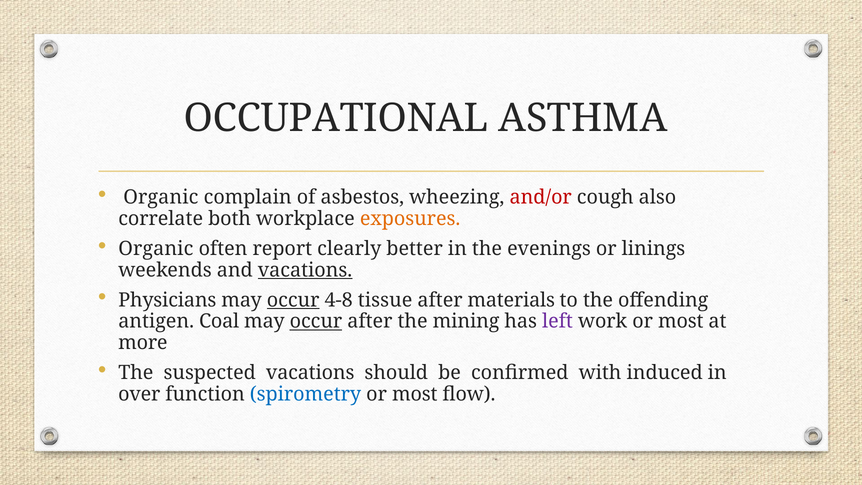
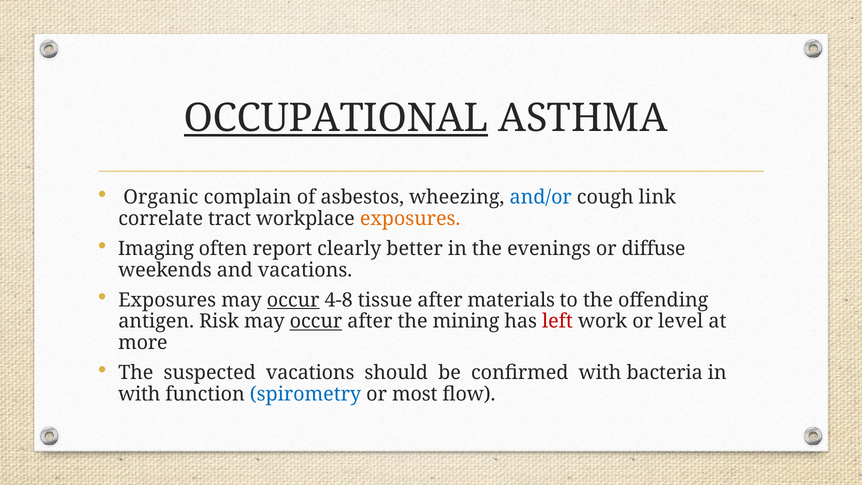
OCCUPATIONAL underline: none -> present
and/or colour: red -> blue
also: also -> link
both: both -> tract
Organic at (156, 249): Organic -> Imaging
linings: linings -> diffuse
vacations at (305, 270) underline: present -> none
Physicians at (167, 300): Physicians -> Exposures
Coal: Coal -> Risk
left colour: purple -> red
work or most: most -> level
induced: induced -> bacteria
over at (139, 394): over -> with
